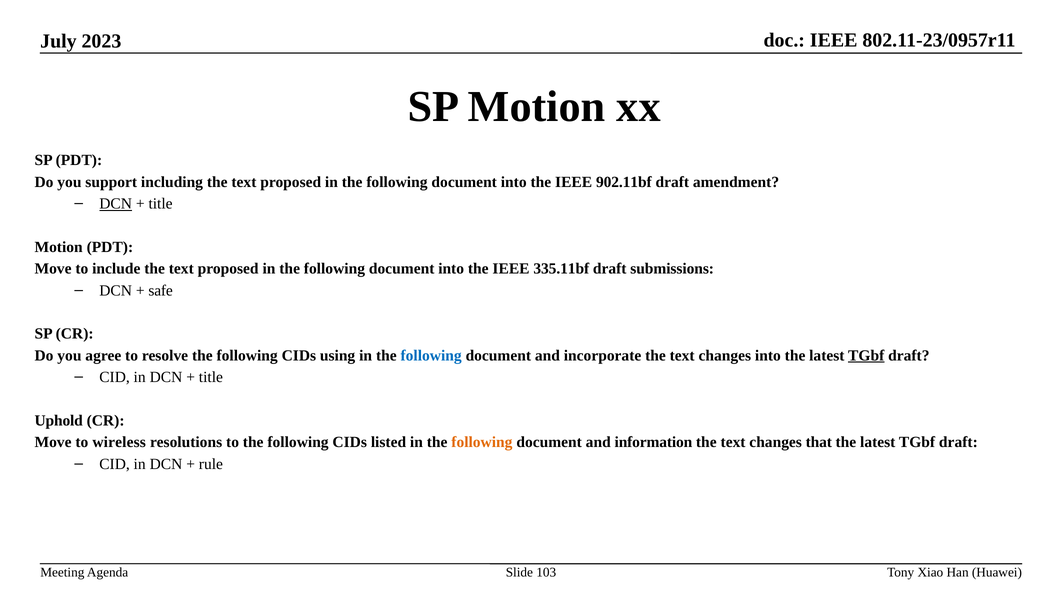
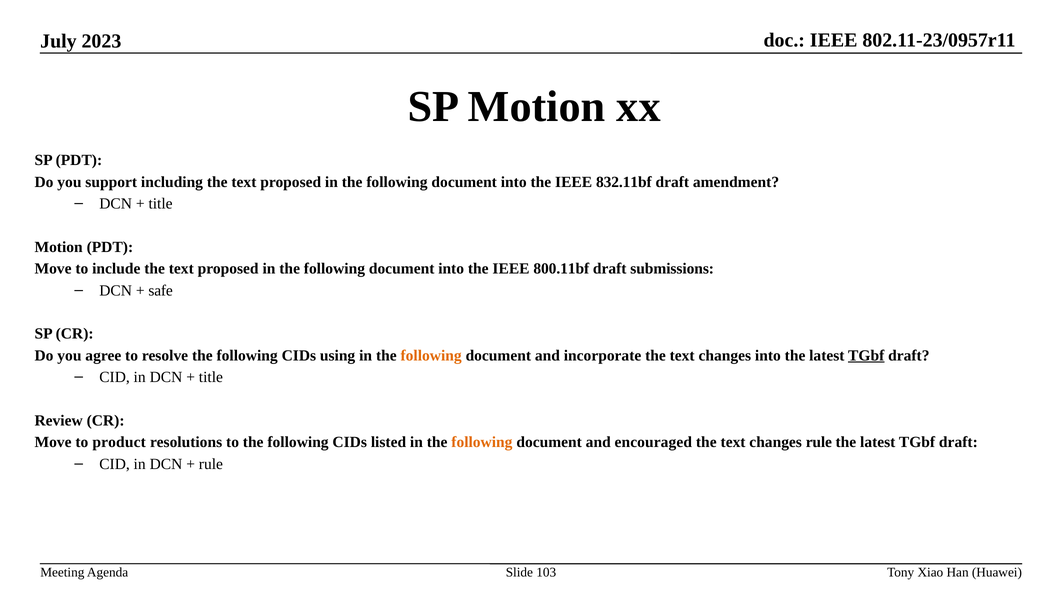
902.11bf: 902.11bf -> 832.11bf
DCN at (116, 204) underline: present -> none
335.11bf: 335.11bf -> 800.11bf
following at (431, 356) colour: blue -> orange
Uphold: Uphold -> Review
wireless: wireless -> product
information: information -> encouraged
changes that: that -> rule
